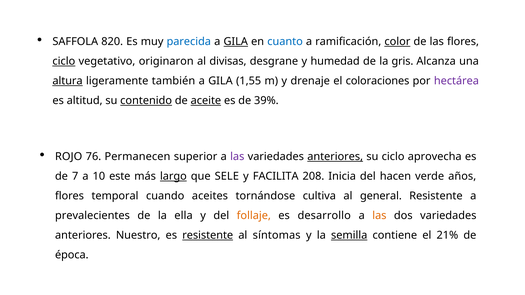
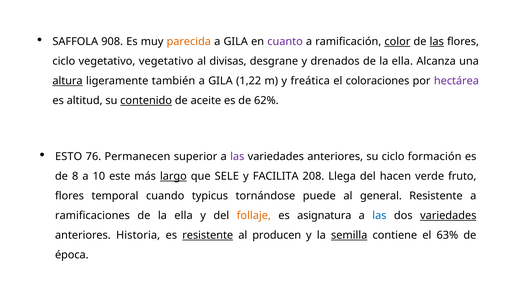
820: 820 -> 908
parecida colour: blue -> orange
GILA at (236, 42) underline: present -> none
cuanto colour: blue -> purple
las at (437, 42) underline: none -> present
ciclo at (64, 61) underline: present -> none
vegetativo originaron: originaron -> vegetativo
humedad: humedad -> drenados
gris at (402, 61): gris -> ella
1,55: 1,55 -> 1,22
drenaje: drenaje -> freática
aceite underline: present -> none
39%: 39% -> 62%
ROJO: ROJO -> ESTO
anteriores at (335, 157) underline: present -> none
aprovecha: aprovecha -> formación
7: 7 -> 8
Inicia: Inicia -> Llega
años: años -> fruto
aceites: aceites -> typicus
cultiva: cultiva -> puede
prevalecientes: prevalecientes -> ramificaciones
desarrollo: desarrollo -> asignatura
las at (379, 216) colour: orange -> blue
variedades at (448, 216) underline: none -> present
Nuestro: Nuestro -> Historia
síntomas: síntomas -> producen
21%: 21% -> 63%
